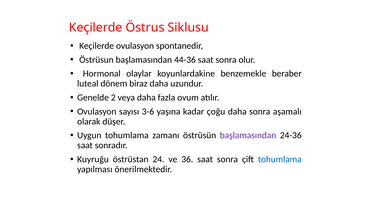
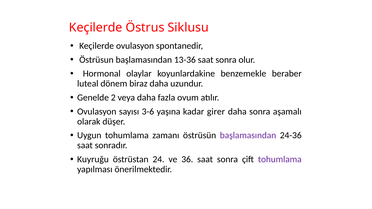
44-36: 44-36 -> 13-36
çoğu: çoğu -> girer
tohumlama at (280, 160) colour: blue -> purple
